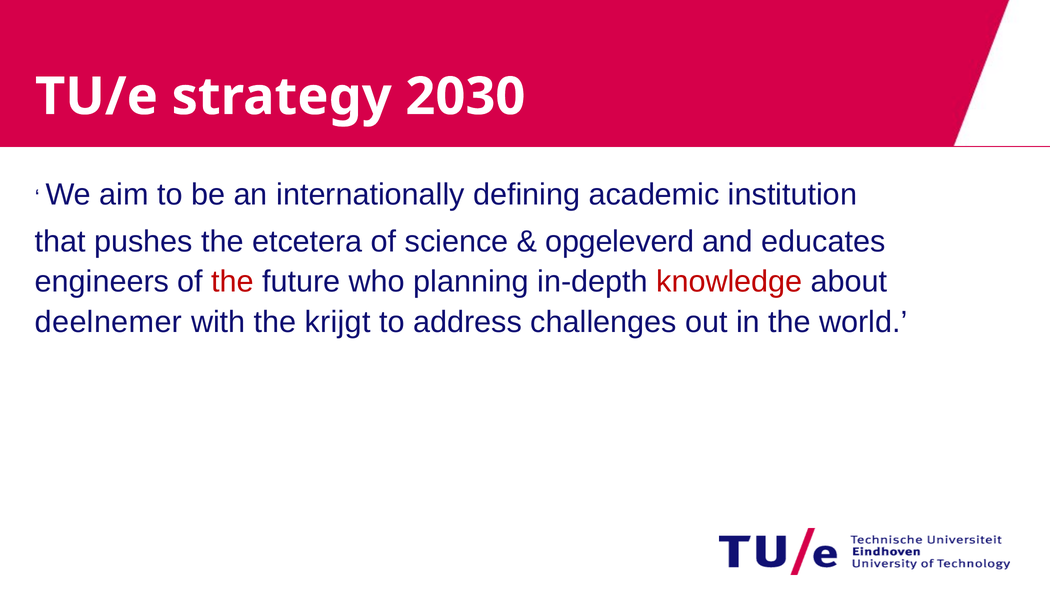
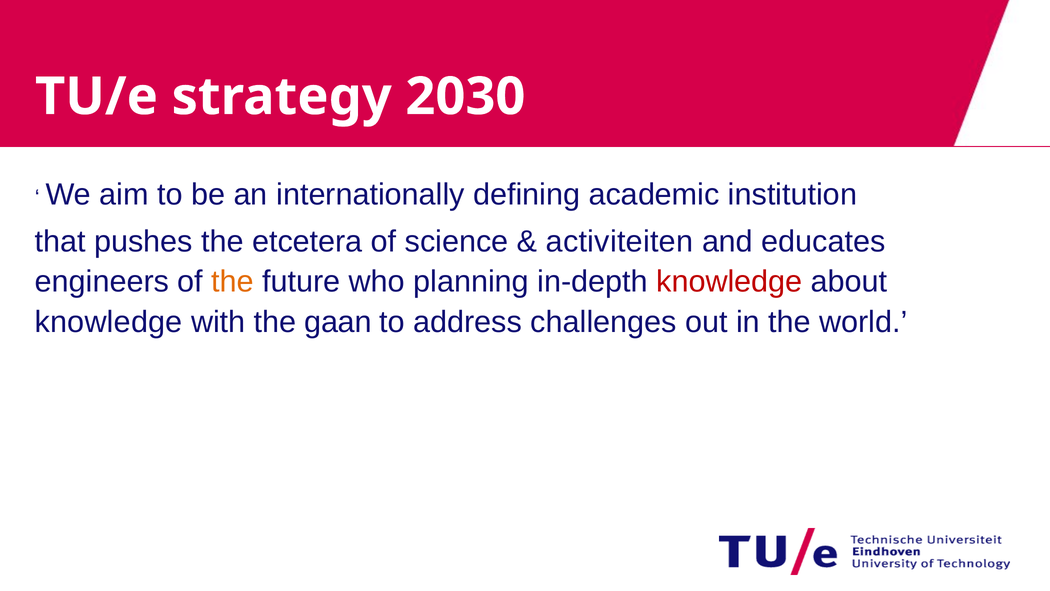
opgeleverd: opgeleverd -> activiteiten
the at (233, 282) colour: red -> orange
deelnemer at (109, 322): deelnemer -> knowledge
krijgt: krijgt -> gaan
